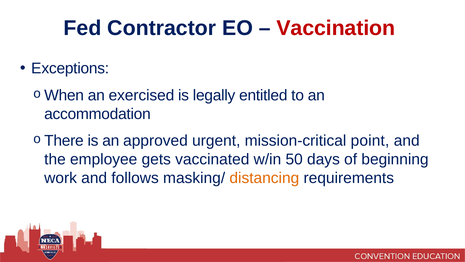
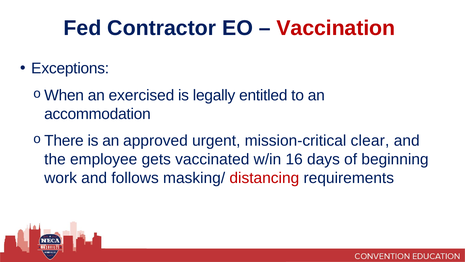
point: point -> clear
50: 50 -> 16
distancing colour: orange -> red
